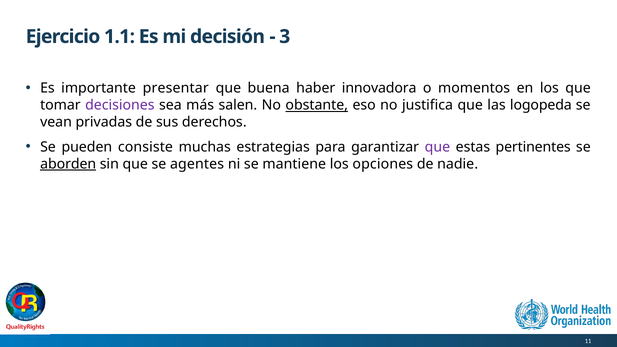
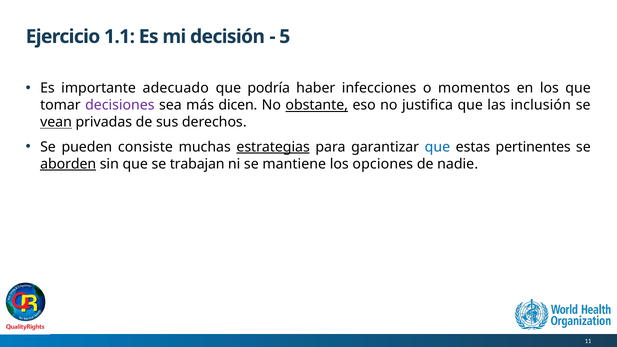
3: 3 -> 5
presentar: presentar -> adecuado
buena: buena -> podría
innovadora: innovadora -> infecciones
salen: salen -> dicen
logopeda: logopeda -> inclusión
vean underline: none -> present
estrategias underline: none -> present
que at (437, 147) colour: purple -> blue
agentes: agentes -> trabajan
